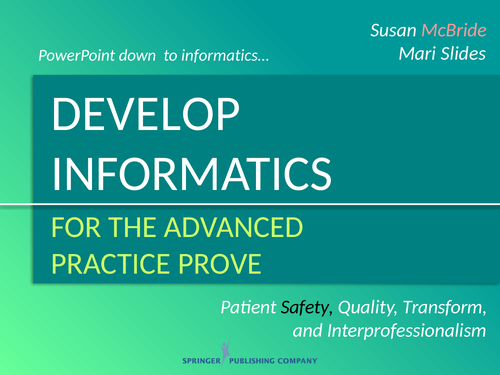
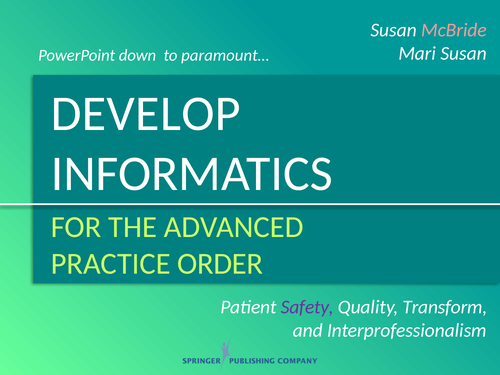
Mari Slides: Slides -> Susan
informatics…: informatics… -> paramount…
PROVE: PROVE -> ORDER
Safety colour: black -> purple
